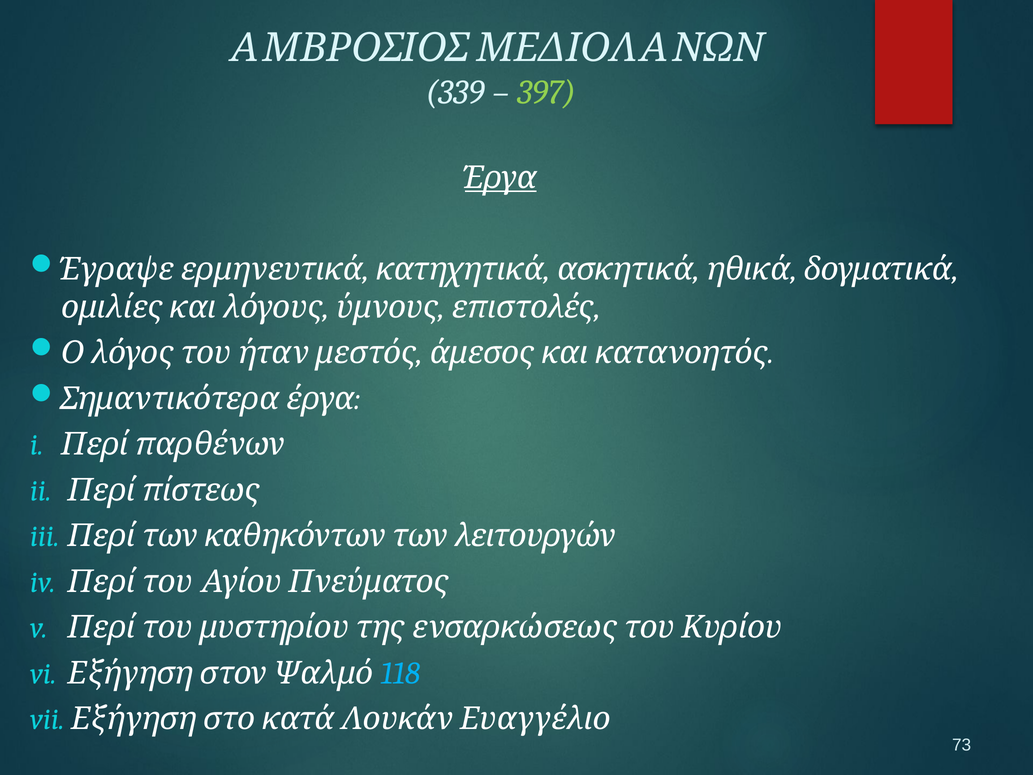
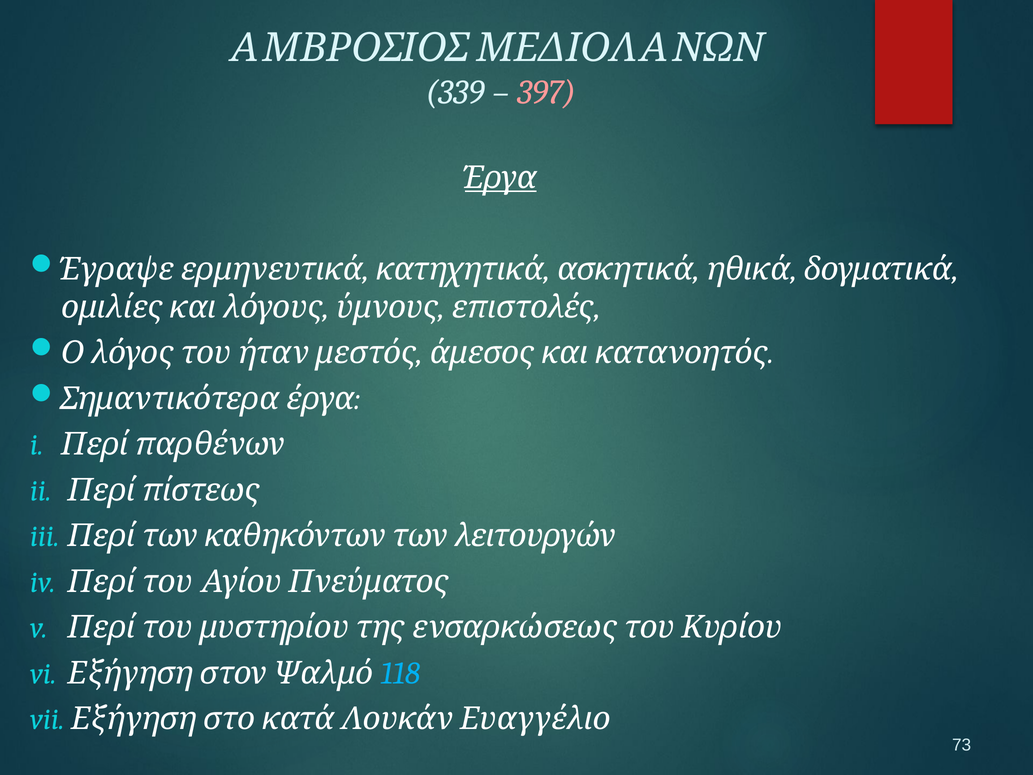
397 colour: light green -> pink
